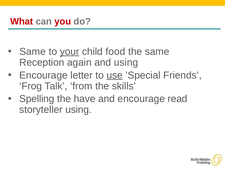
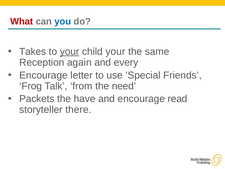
you colour: red -> blue
Same at (33, 51): Same -> Takes
child food: food -> your
and using: using -> every
use underline: present -> none
skills: skills -> need
Spelling: Spelling -> Packets
storyteller using: using -> there
